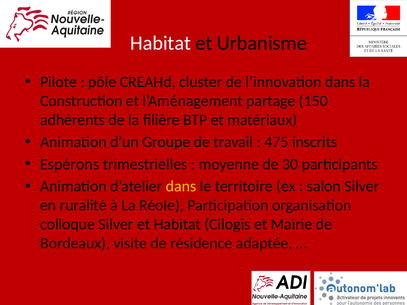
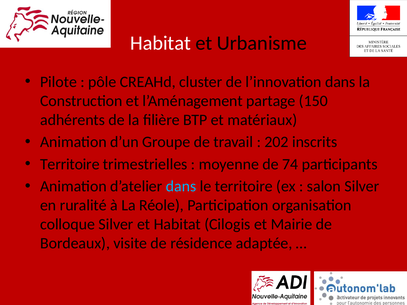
475: 475 -> 202
Espérons at (70, 164): Espérons -> Territoire
30: 30 -> 74
dans at (181, 186) colour: yellow -> light blue
